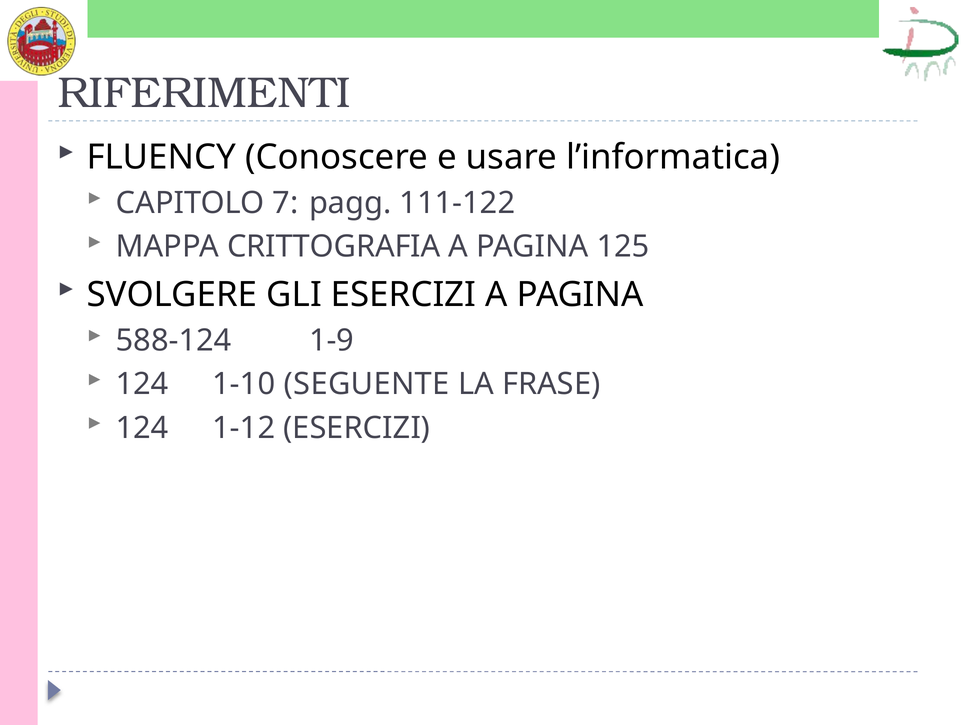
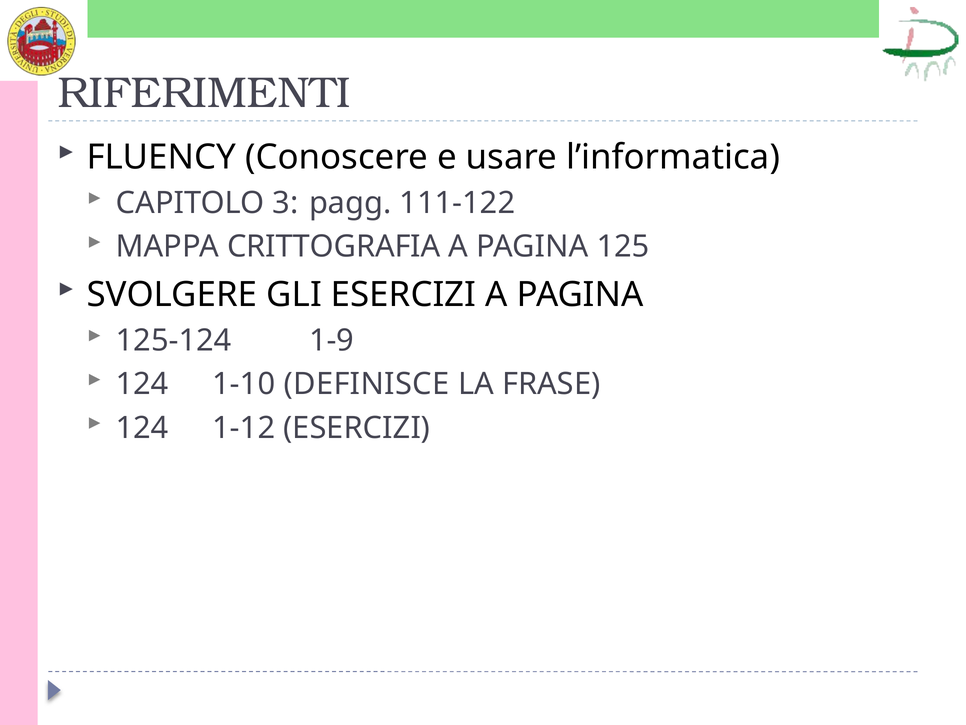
7: 7 -> 3
588-124: 588-124 -> 125-124
SEGUENTE: SEGUENTE -> DEFINISCE
